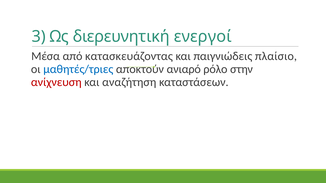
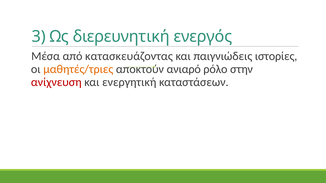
ενεργοί: ενεργοί -> ενεργός
πλαίσιο: πλαίσιο -> ιστορίες
μαθητές/τριες colour: blue -> orange
αναζήτηση: αναζήτηση -> ενεργητική
